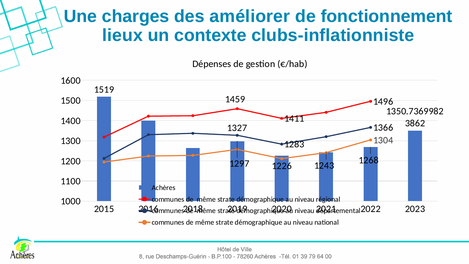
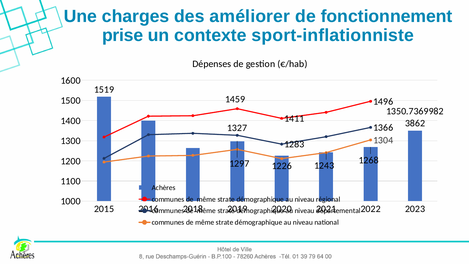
lieux: lieux -> prise
clubs-inflationniste: clubs-inflationniste -> sport-inflationniste
